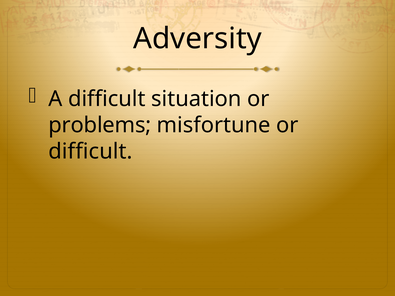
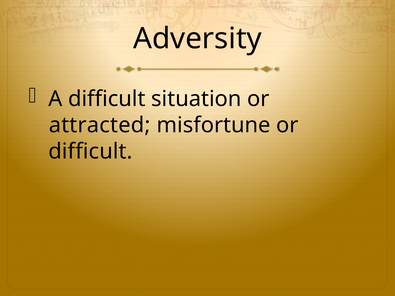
problems: problems -> attracted
